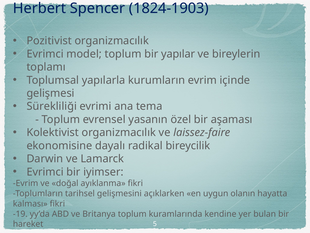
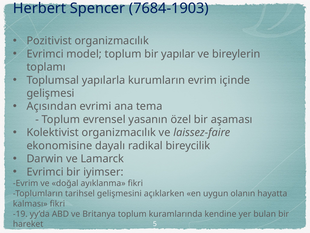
1824-1903: 1824-1903 -> 7684-1903
Sürekliliği: Sürekliliği -> Açısından
